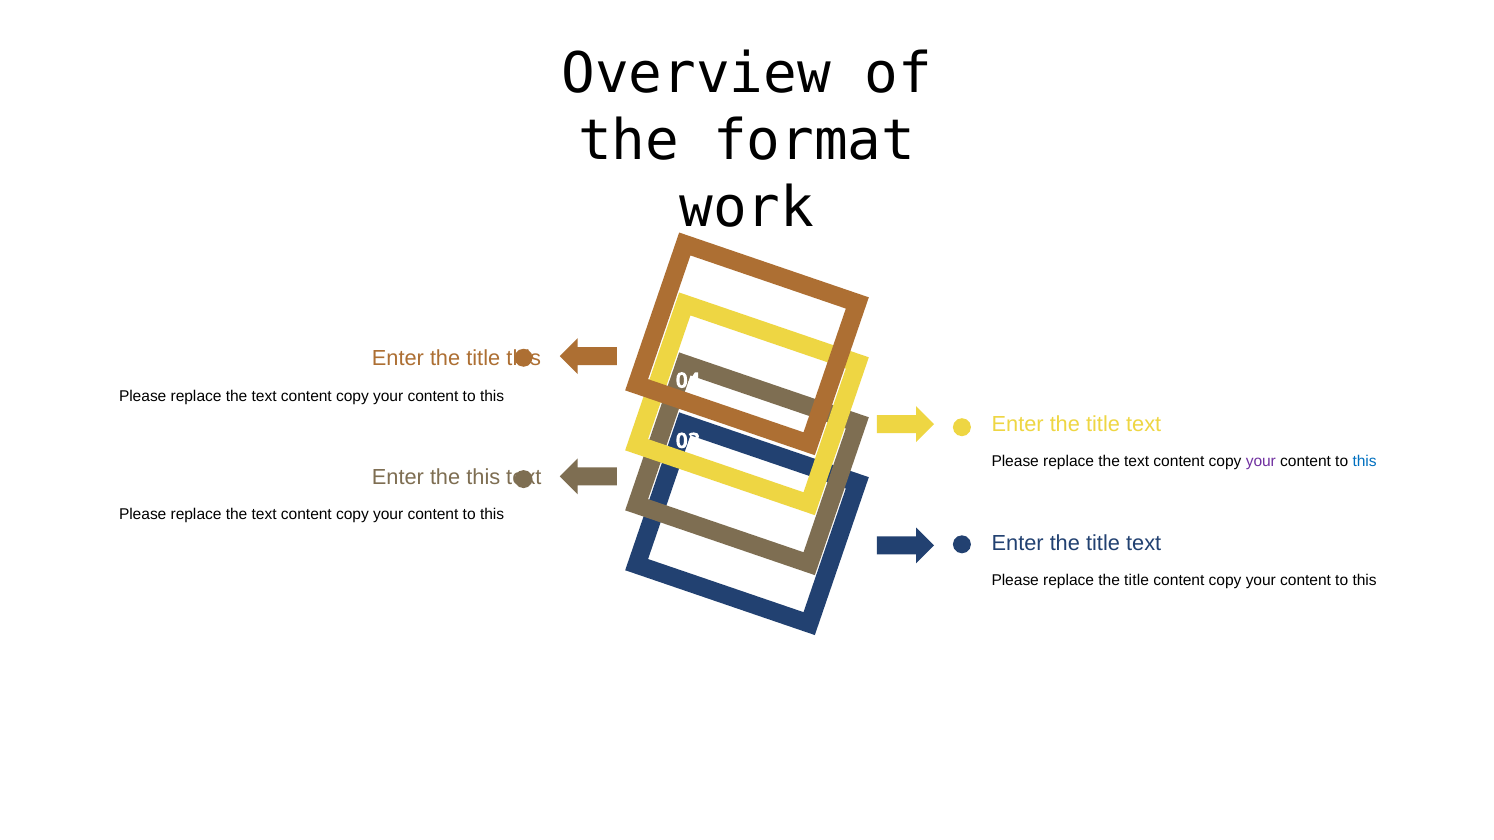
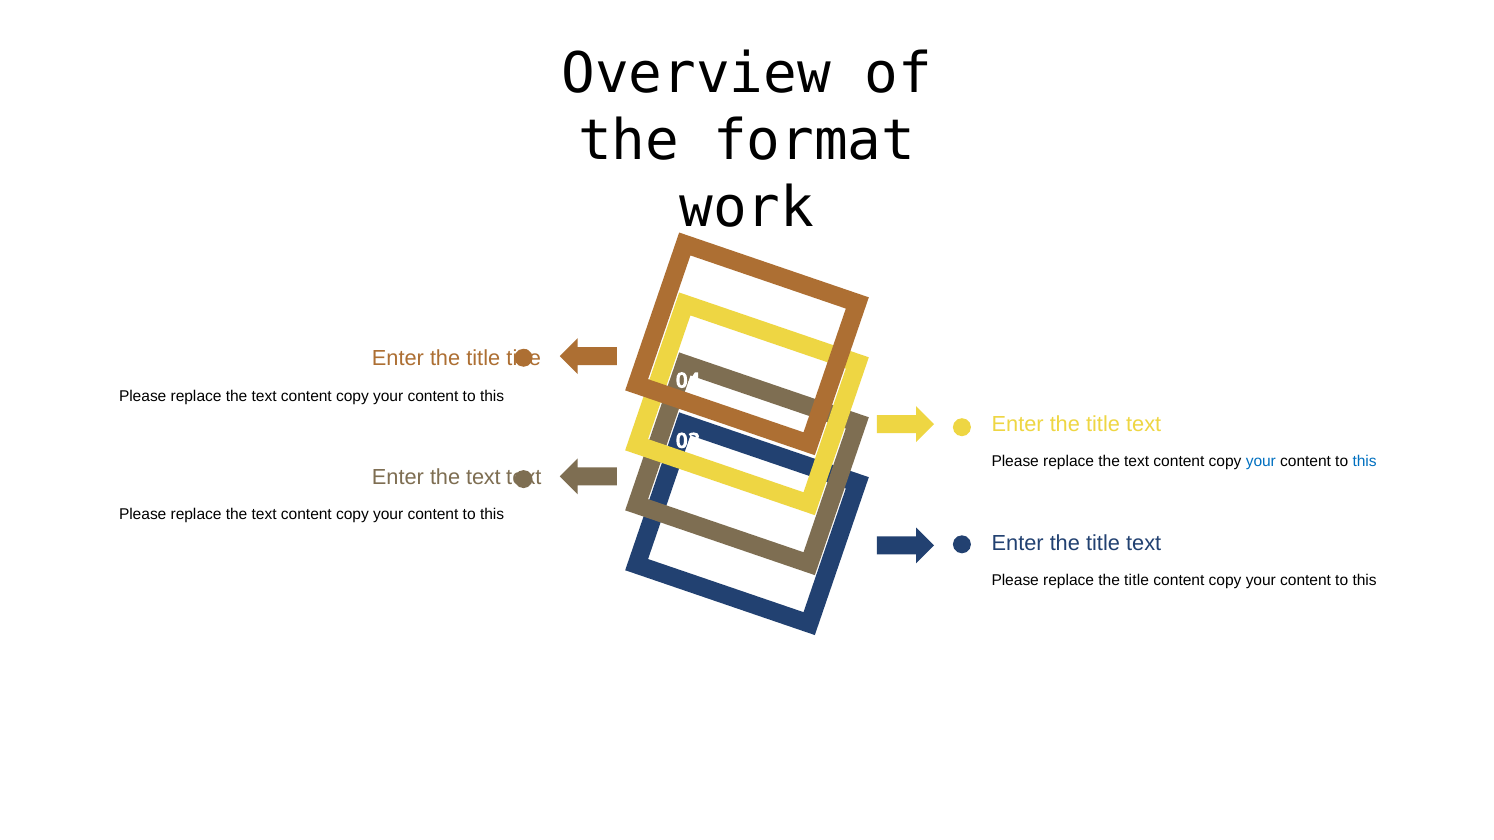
title this: this -> title
your at (1261, 462) colour: purple -> blue
Enter the this: this -> text
